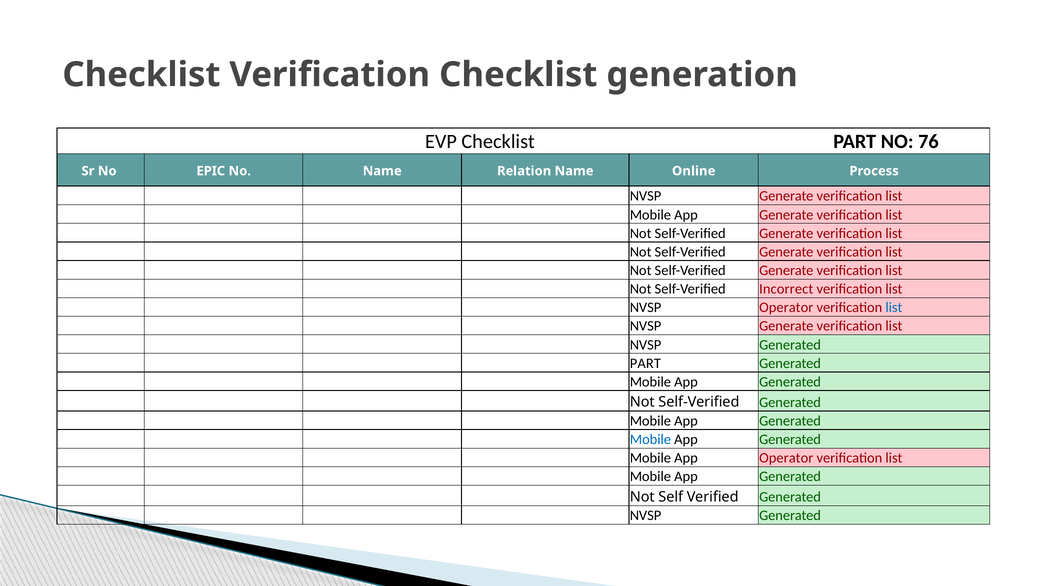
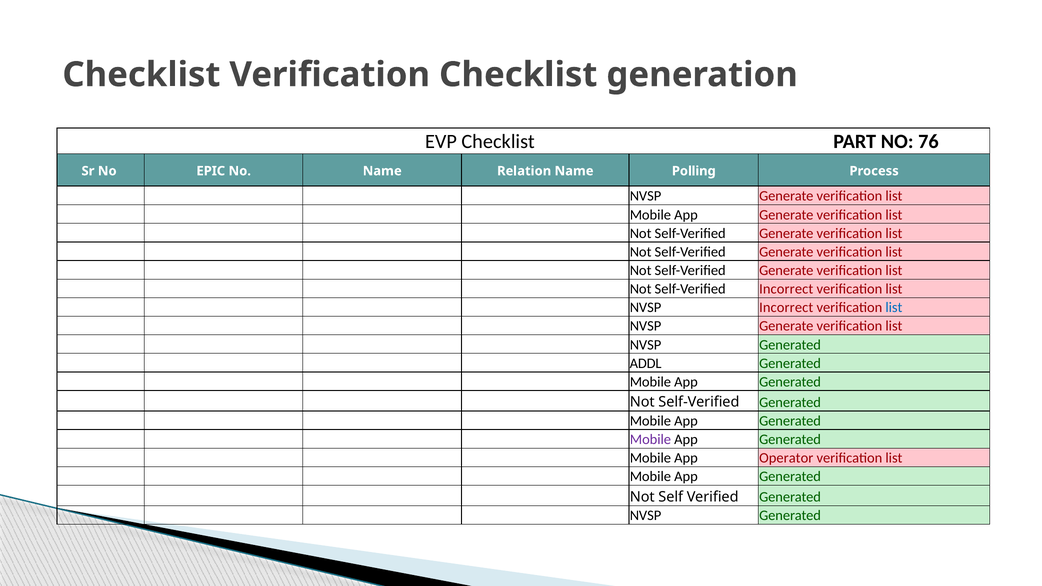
Online: Online -> Polling
NVSP Operator: Operator -> Incorrect
PART at (645, 363): PART -> ADDL
Mobile at (650, 440) colour: blue -> purple
